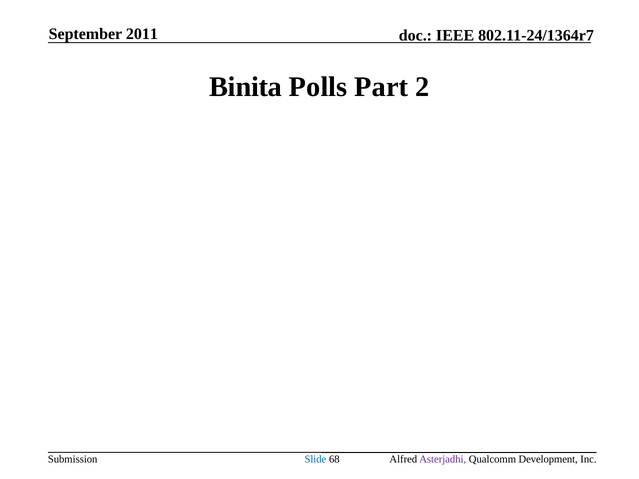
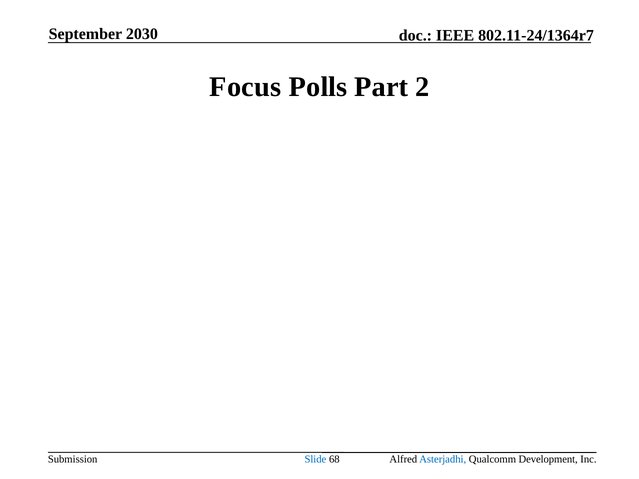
2011: 2011 -> 2030
Binita: Binita -> Focus
Asterjadhi colour: purple -> blue
